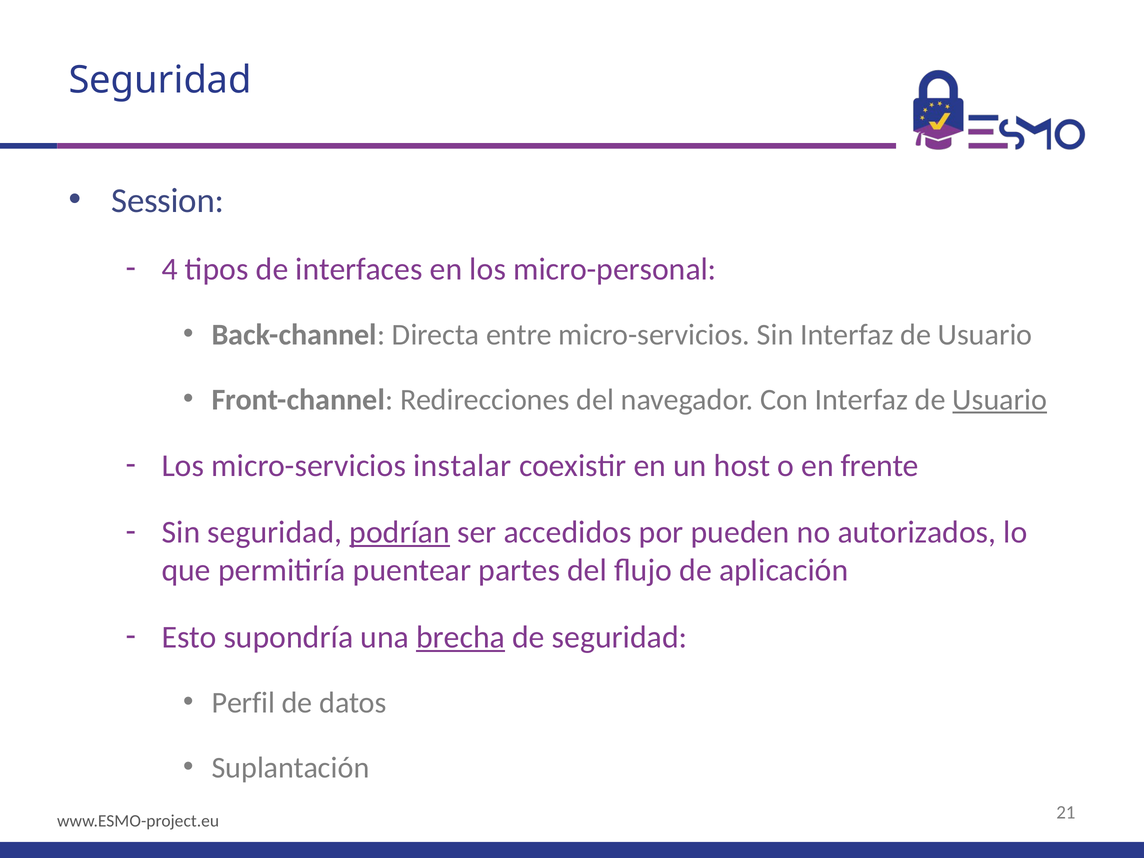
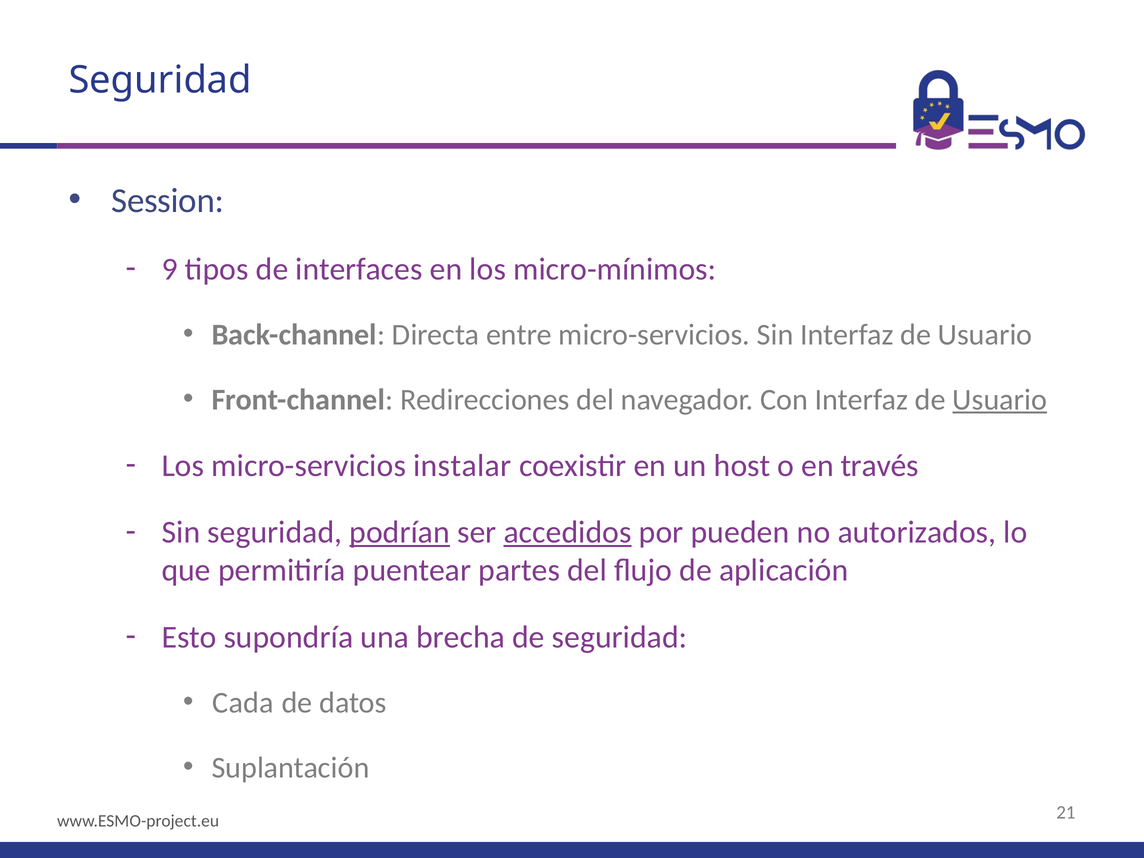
4: 4 -> 9
micro-personal: micro-personal -> micro-mínimos
frente: frente -> través
accedidos underline: none -> present
brecha underline: present -> none
Perfil: Perfil -> Cada
